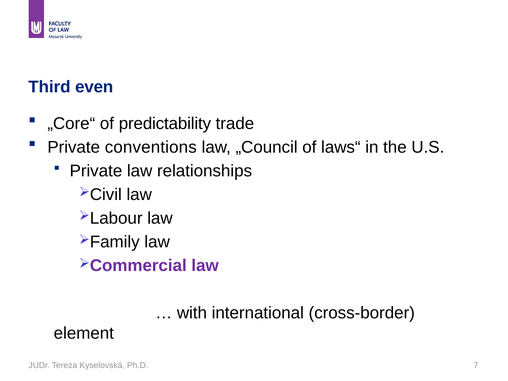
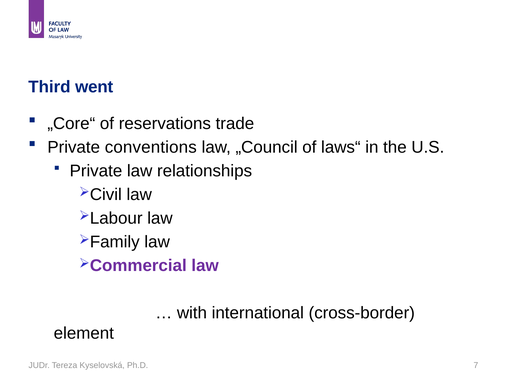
even: even -> went
predictability: predictability -> reservations
